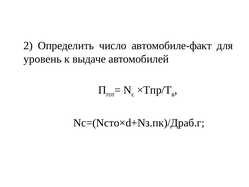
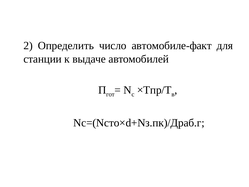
уровень: уровень -> станции
